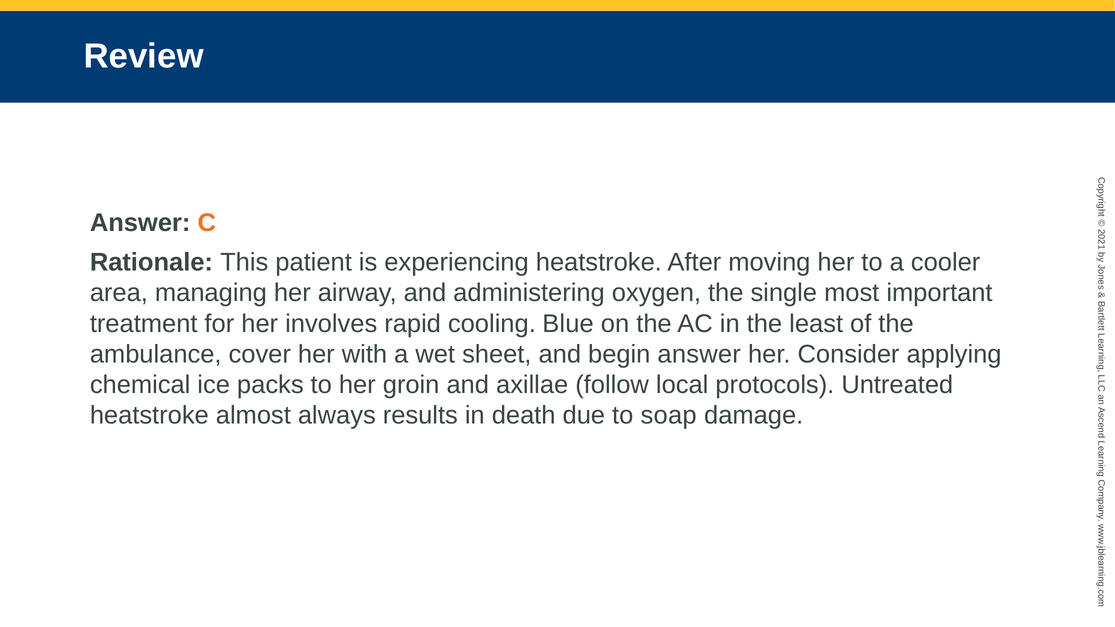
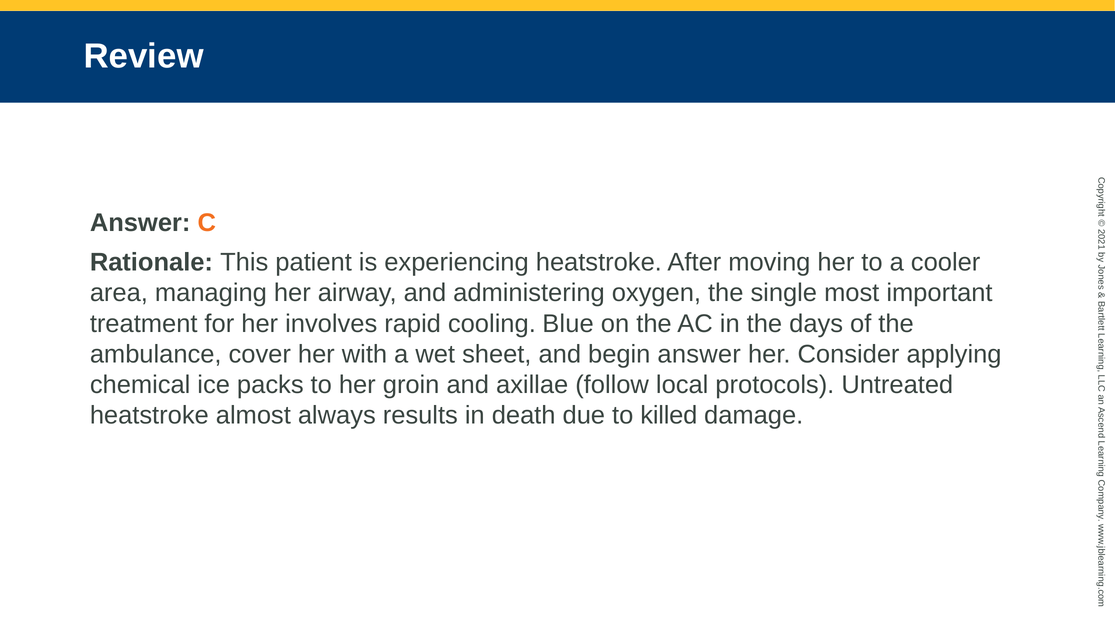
least: least -> days
soap: soap -> killed
